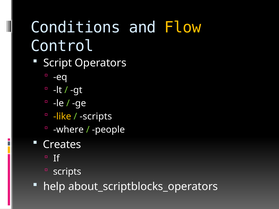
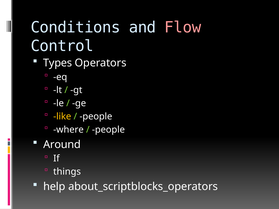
Flow colour: yellow -> pink
Script: Script -> Types
scripts at (96, 117): scripts -> people
Creates: Creates -> Around
scripts at (67, 172): scripts -> things
